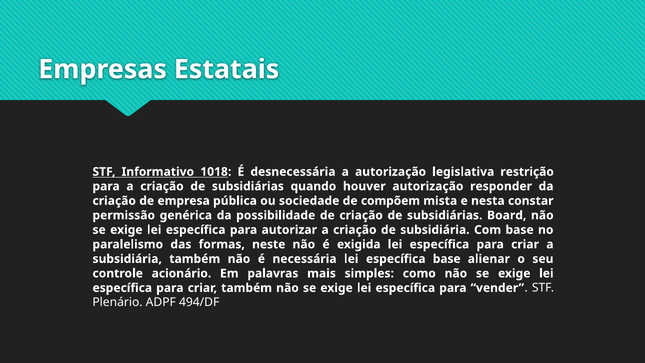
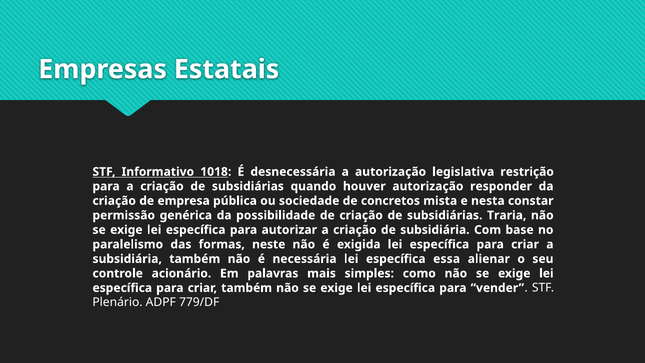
compõem: compõem -> concretos
Board: Board -> Traria
específica base: base -> essa
494/DF: 494/DF -> 779/DF
